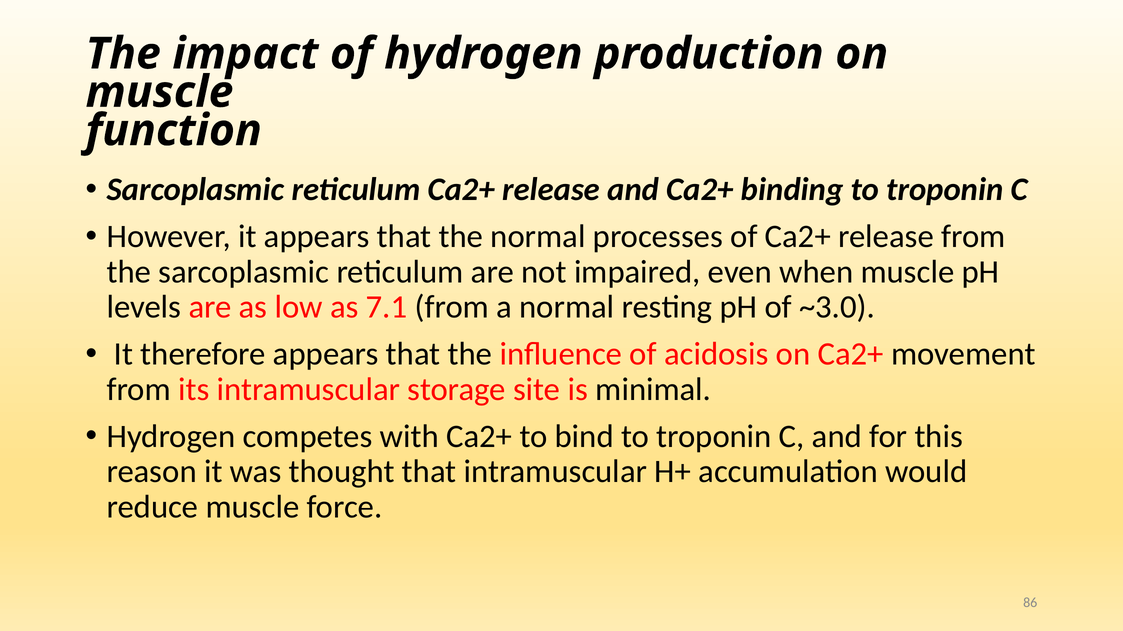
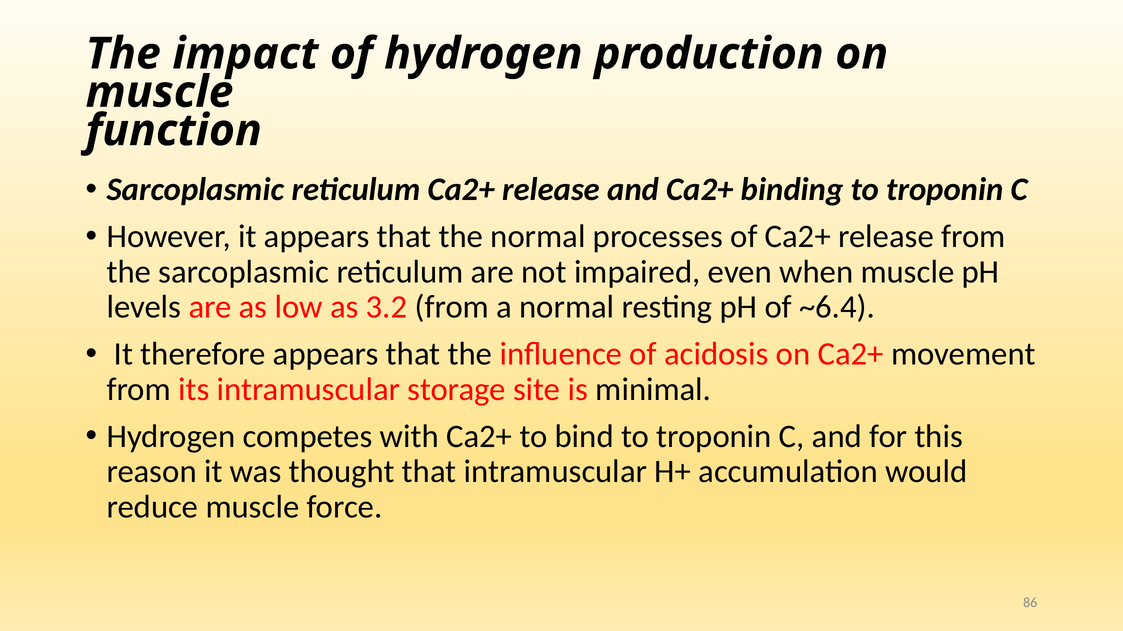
7.1: 7.1 -> 3.2
~3.0: ~3.0 -> ~6.4
